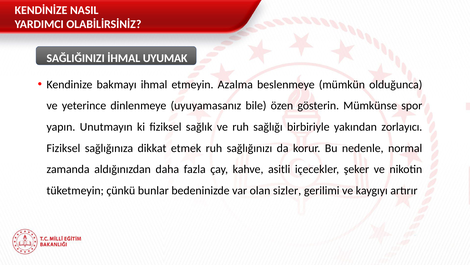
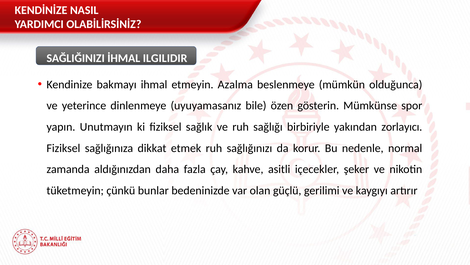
UYUMAK: UYUMAK -> ILGILIDIR
sizler: sizler -> güçlü
